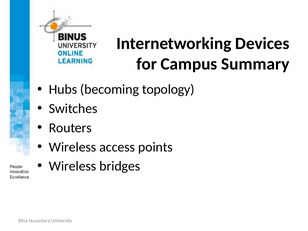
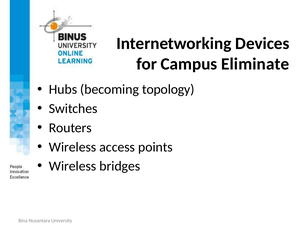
Summary: Summary -> Eliminate
